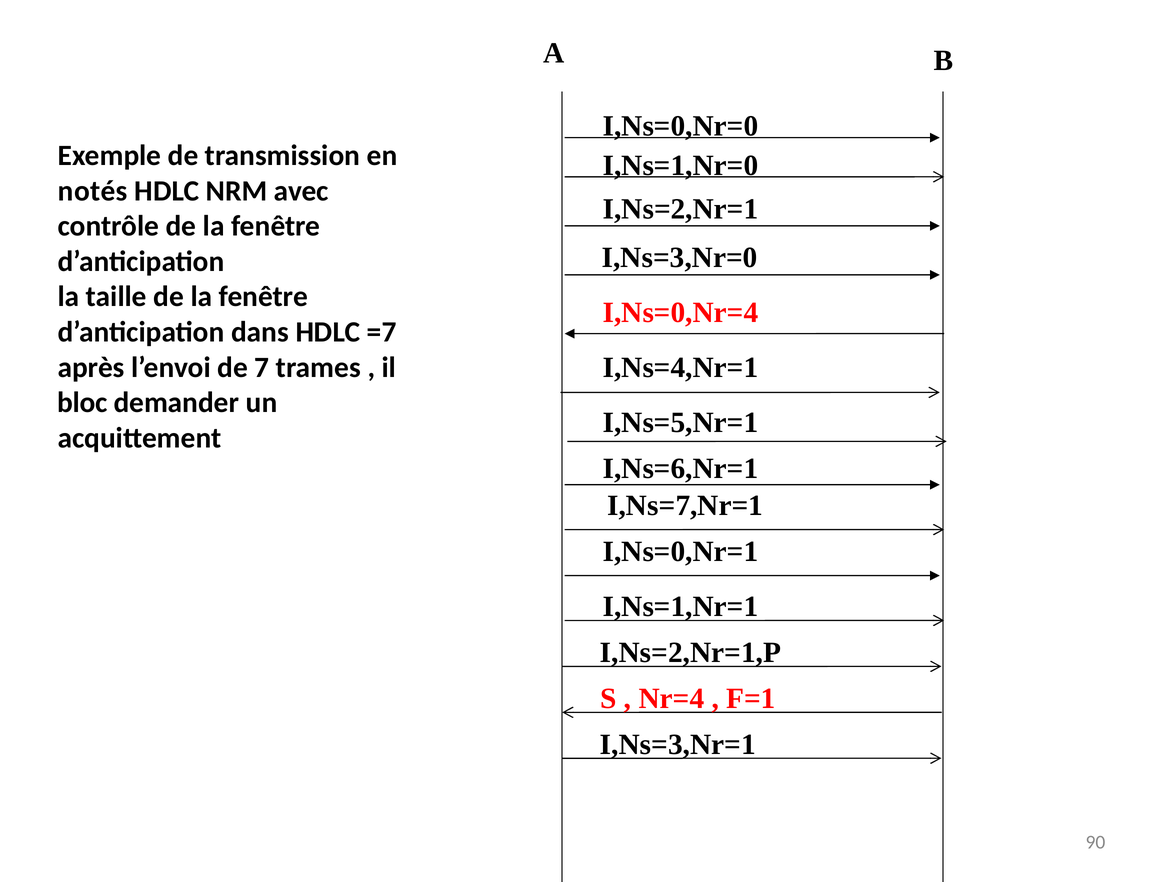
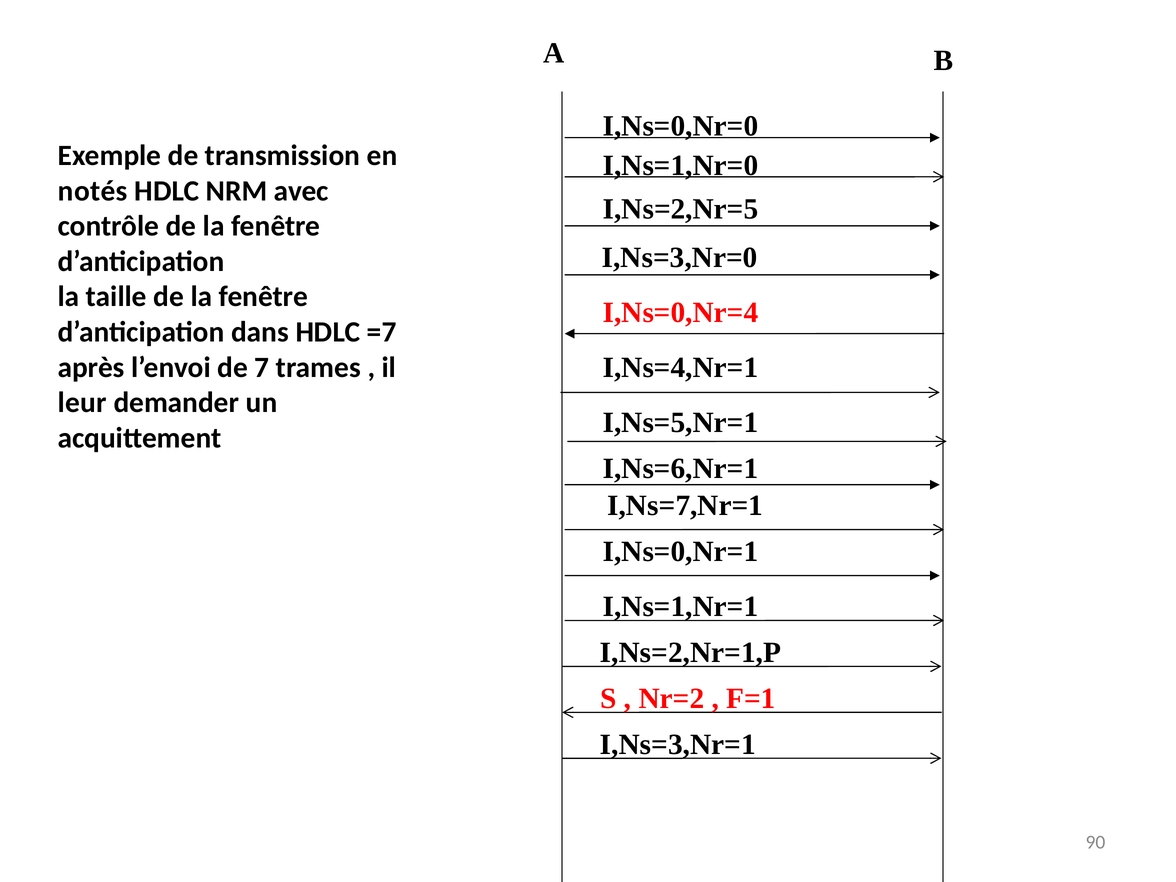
I,Ns=2,Nr=1: I,Ns=2,Nr=1 -> I,Ns=2,Nr=5
bloc: bloc -> leur
Nr=4: Nr=4 -> Nr=2
